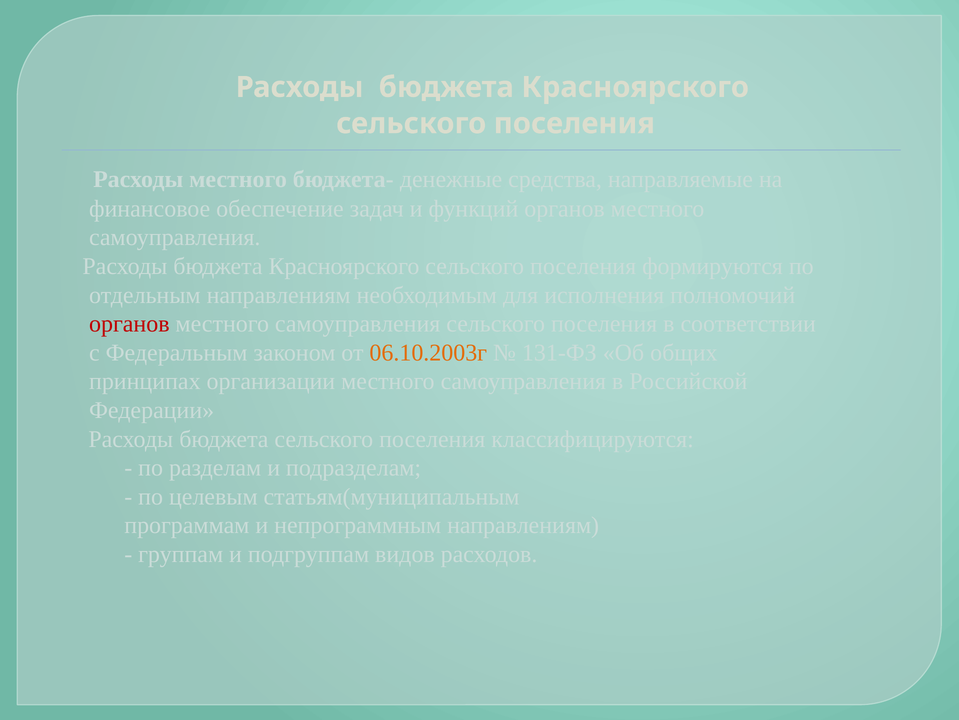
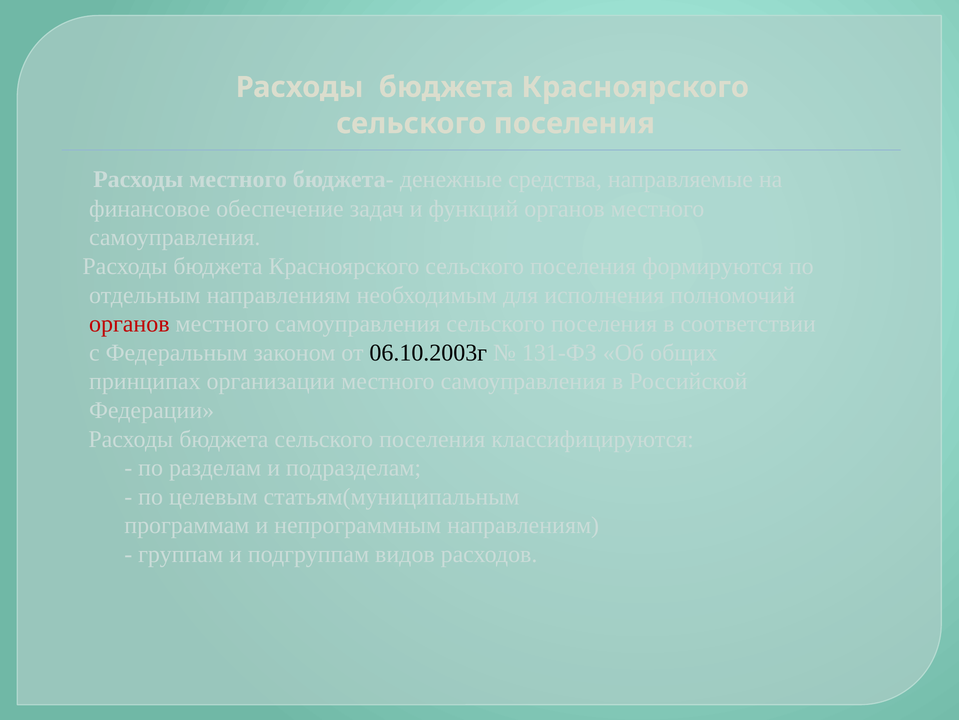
06.10.2003г colour: orange -> black
